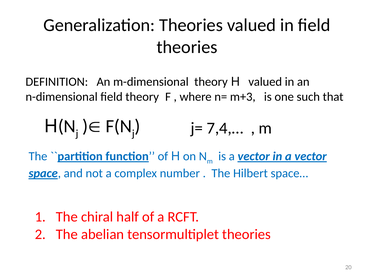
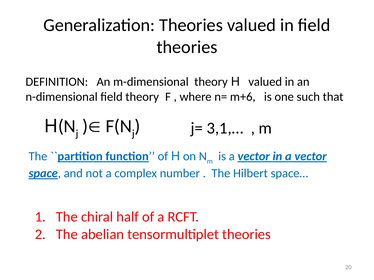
m+3: m+3 -> m+6
7,4,…: 7,4,… -> 3,1,…
